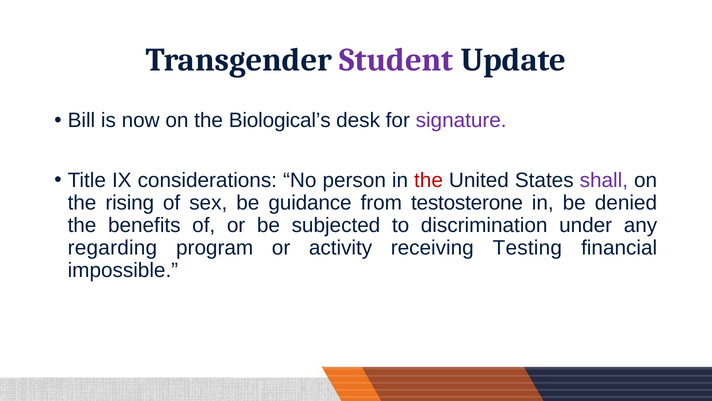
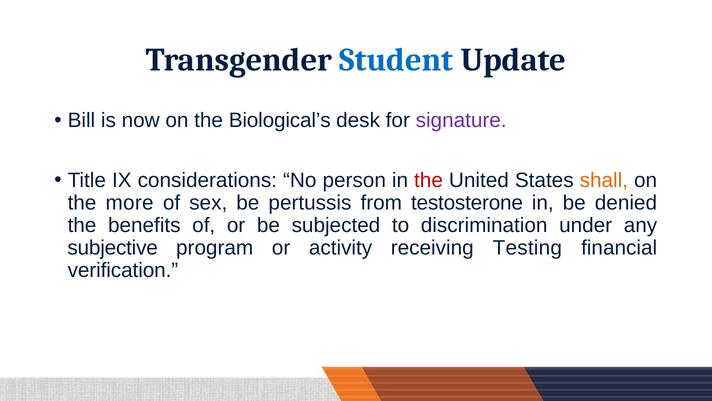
Student colour: purple -> blue
shall colour: purple -> orange
rising: rising -> more
guidance: guidance -> pertussis
regarding: regarding -> subjective
impossible: impossible -> verification
